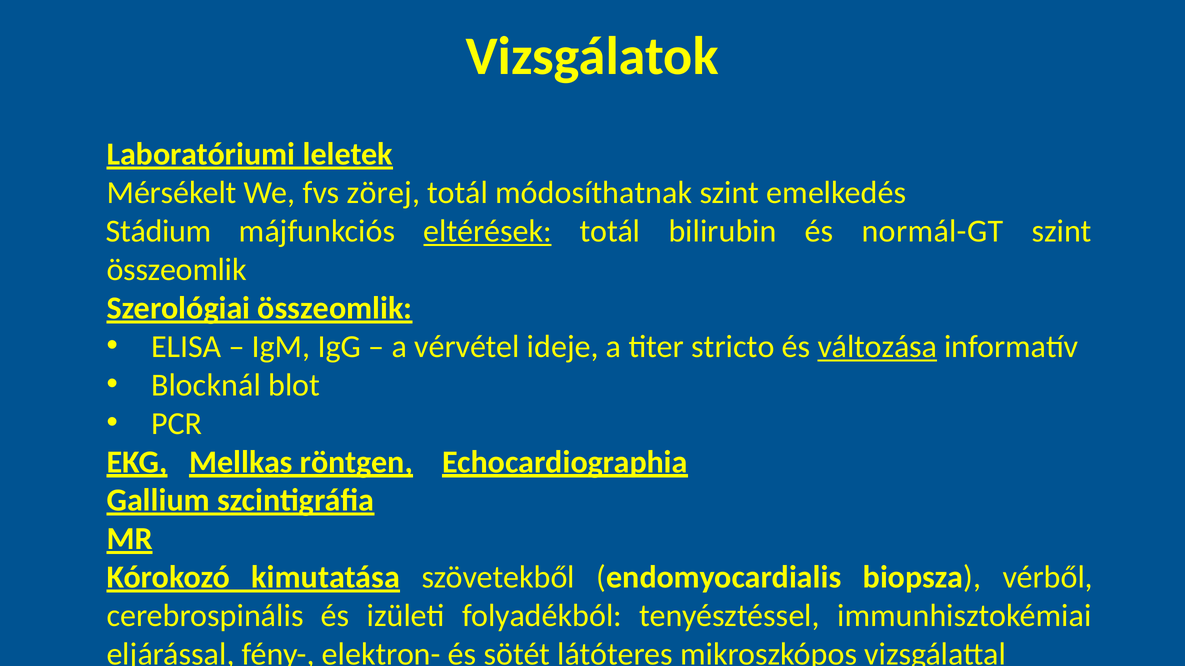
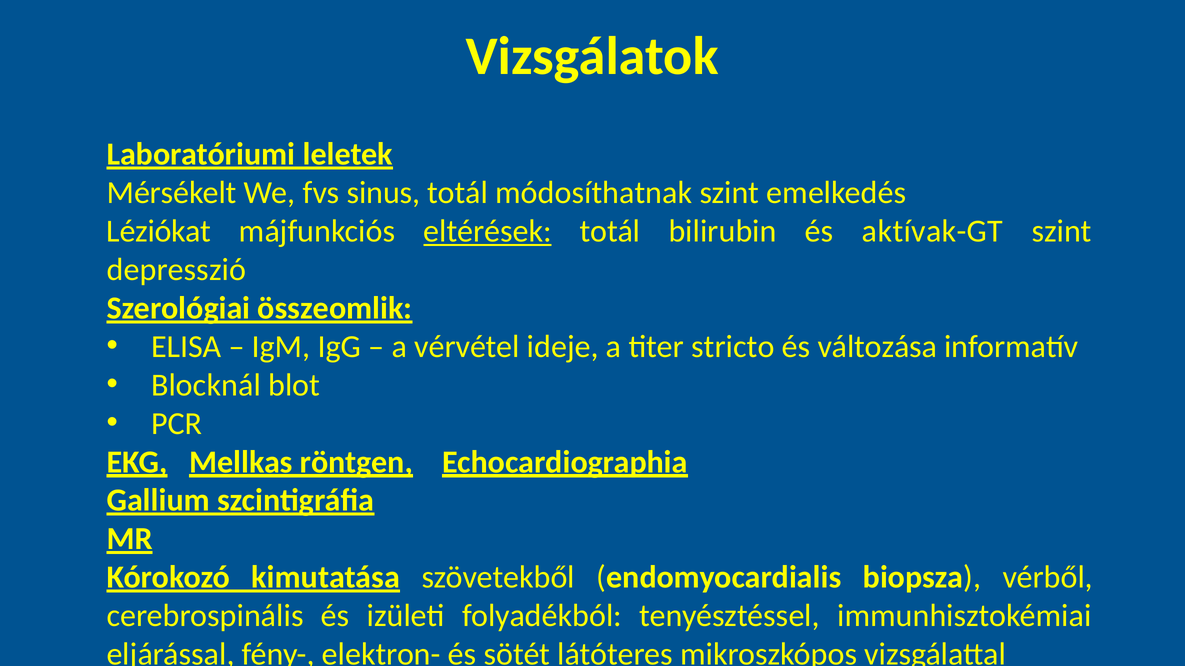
zörej: zörej -> sinus
Stádium: Stádium -> Léziókat
normál-GT: normál-GT -> aktívak-GT
összeomlik at (177, 270): összeomlik -> depresszió
változása underline: present -> none
